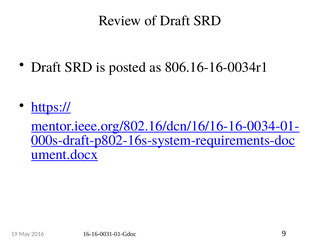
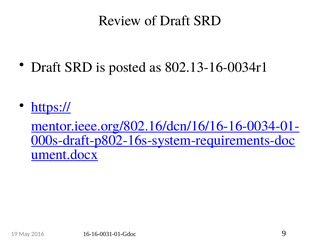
806.16-16-0034r1: 806.16-16-0034r1 -> 802.13-16-0034r1
